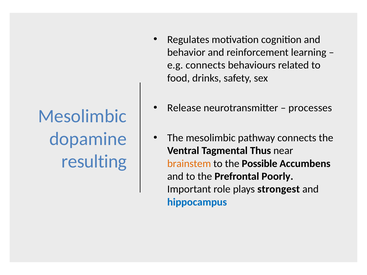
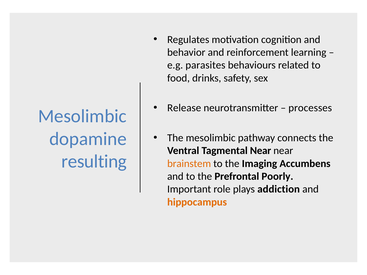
e.g connects: connects -> parasites
Tagmental Thus: Thus -> Near
Possible: Possible -> Imaging
strongest: strongest -> addiction
hippocampus colour: blue -> orange
